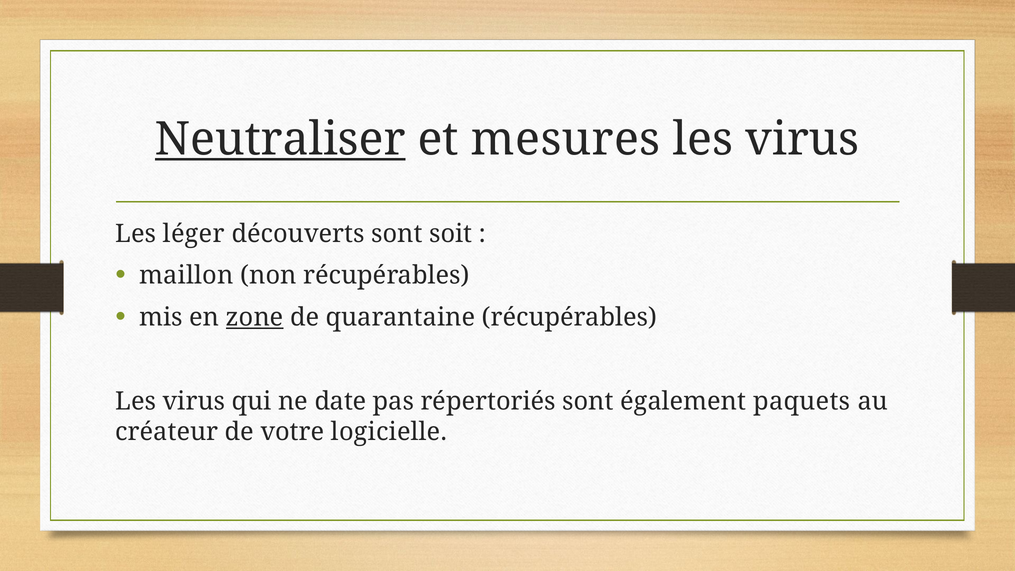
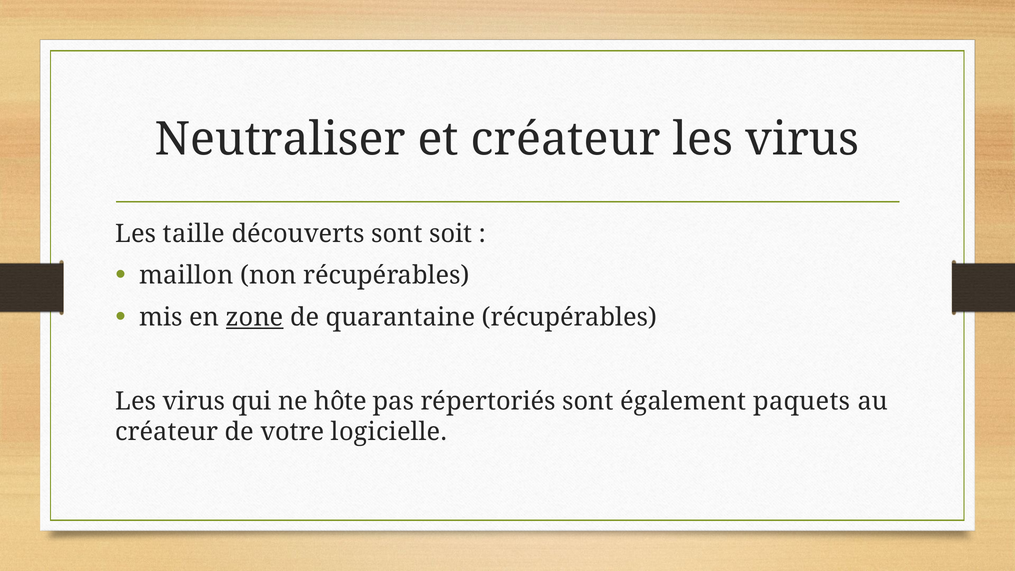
Neutraliser underline: present -> none
et mesures: mesures -> créateur
léger: léger -> taille
date: date -> hôte
